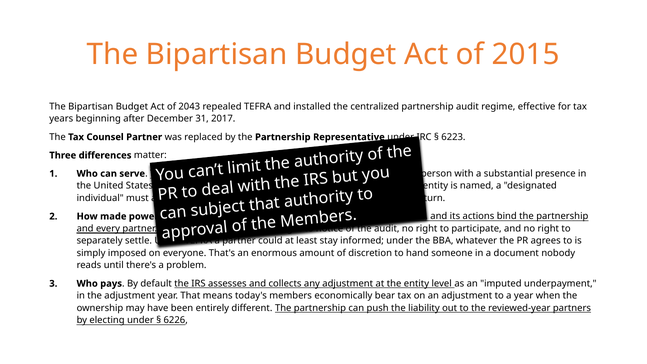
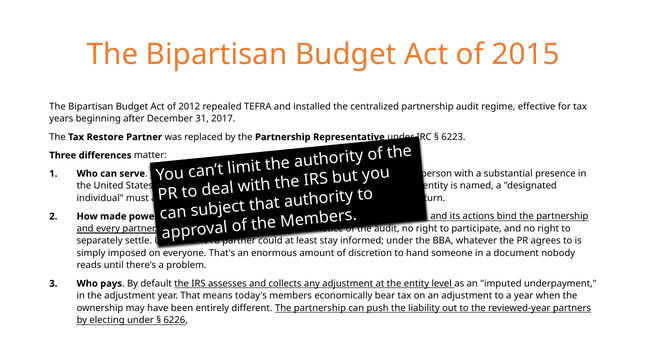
2043: 2043 -> 2012
Counsel: Counsel -> Restore
